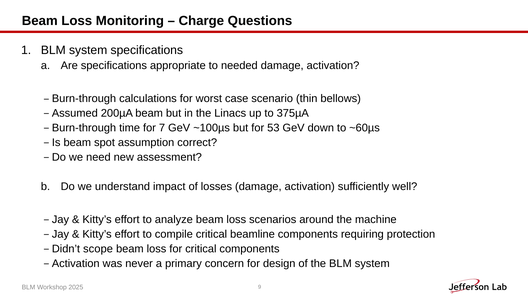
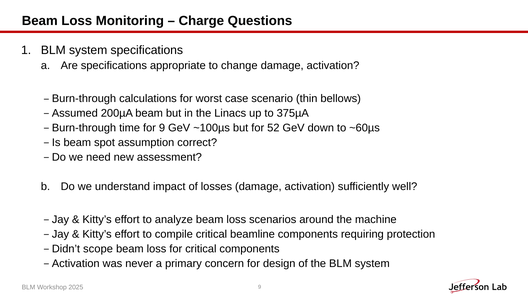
needed: needed -> change
for 7: 7 -> 9
53: 53 -> 52
